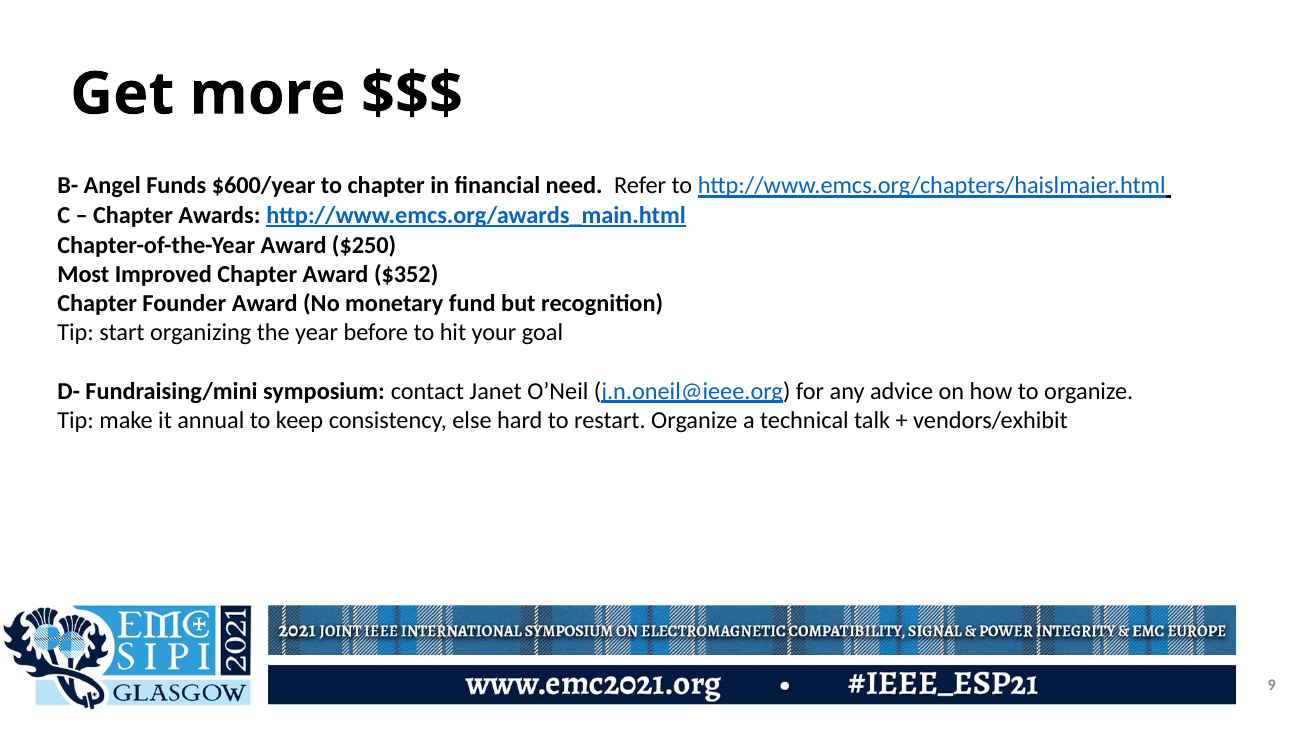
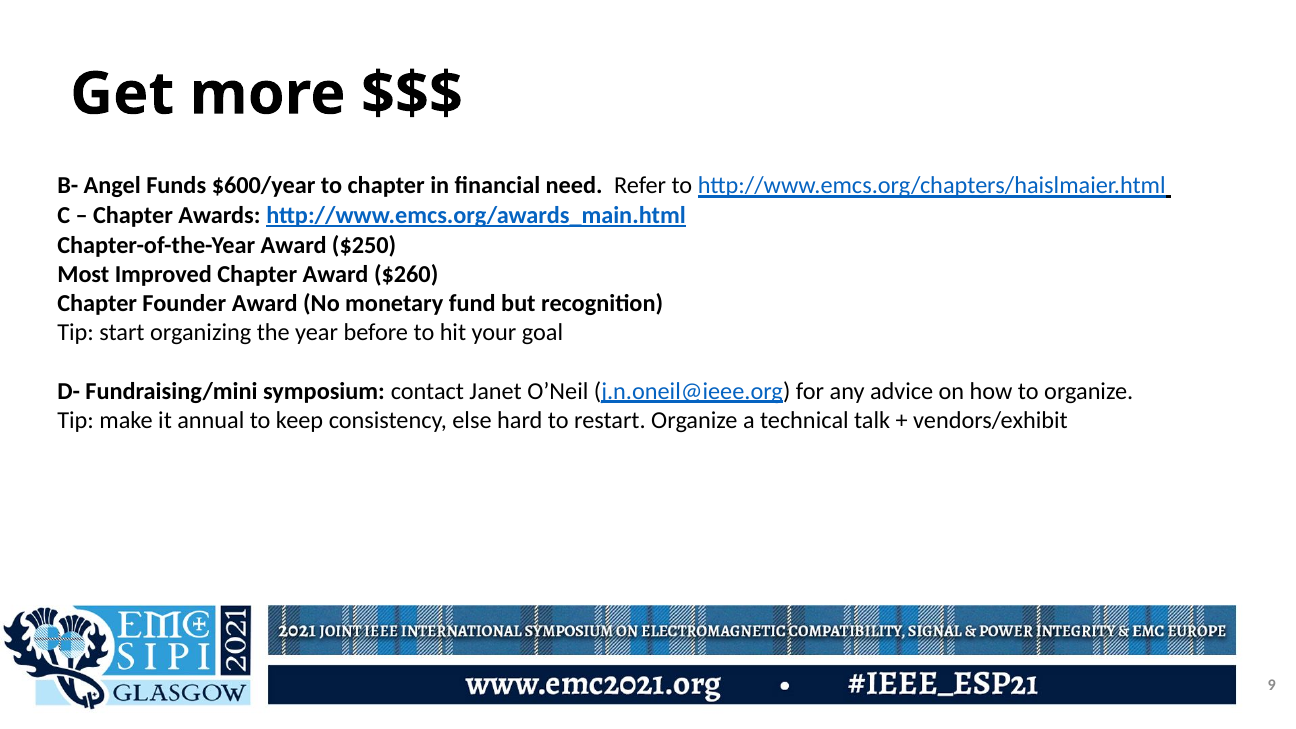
$352: $352 -> $260
